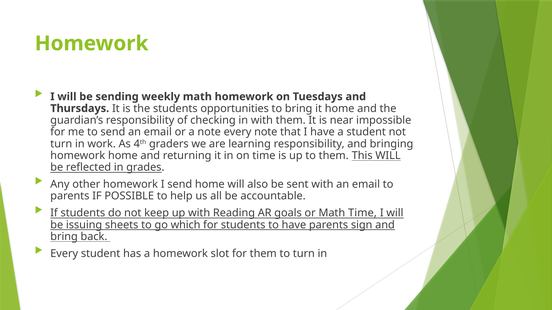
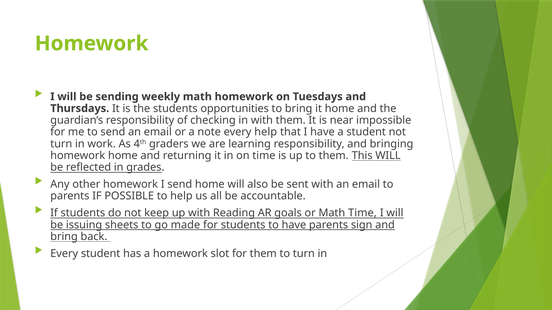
every note: note -> help
which: which -> made
